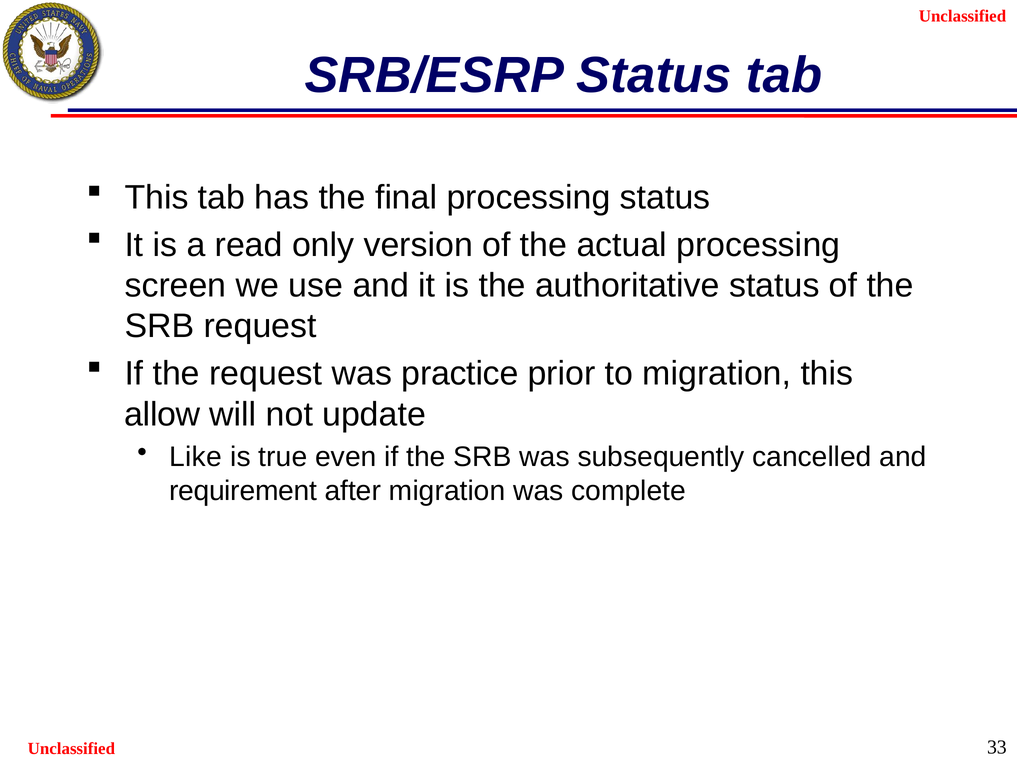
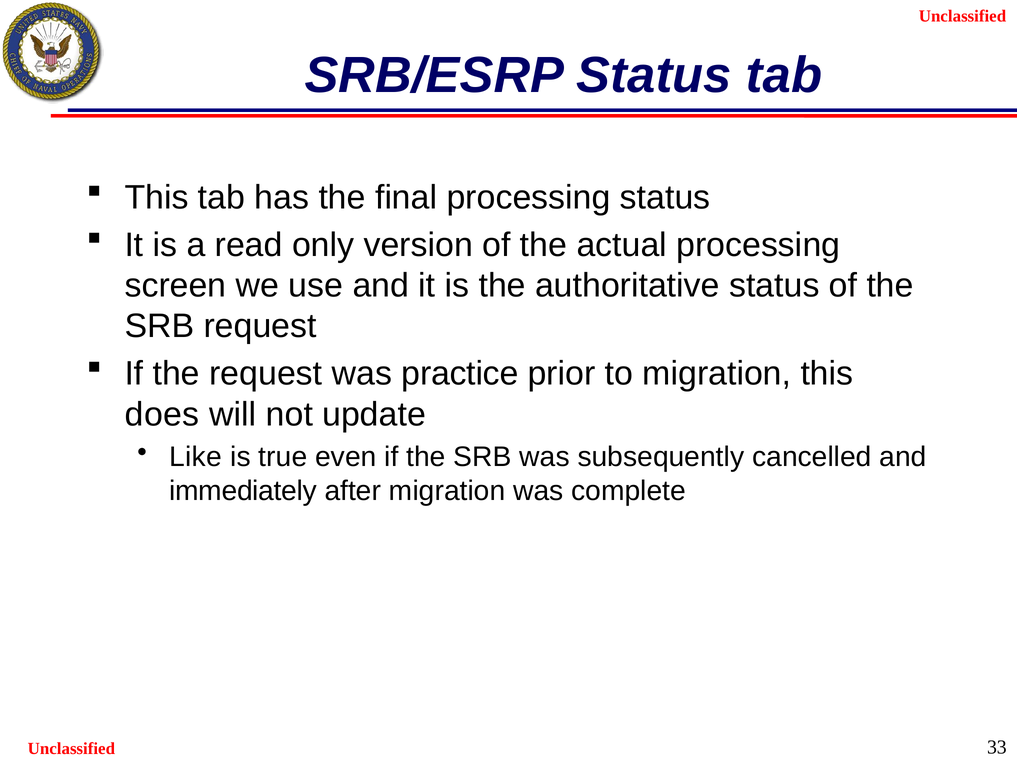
allow: allow -> does
requirement: requirement -> immediately
